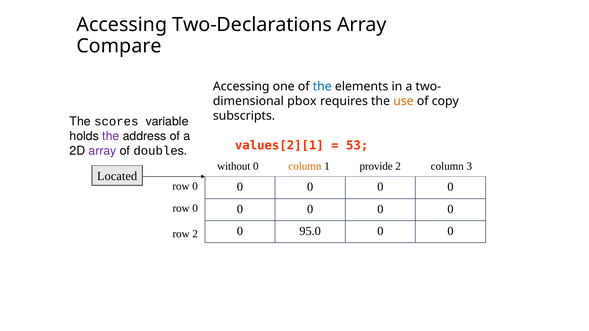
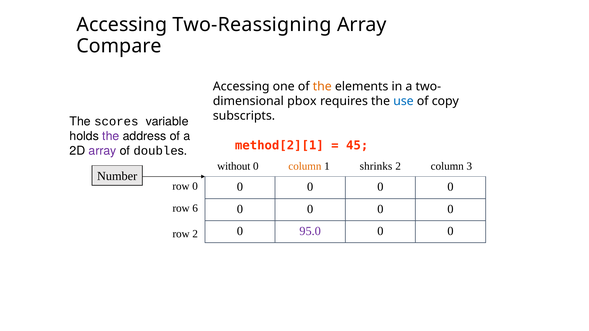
Two-Declarations: Two-Declarations -> Two-Reassigning
the at (322, 87) colour: blue -> orange
use colour: orange -> blue
values[2][1: values[2][1 -> method[2][1
53: 53 -> 45
provide: provide -> shrinks
Located: Located -> Number
0 at (195, 208): 0 -> 6
95.0 colour: black -> purple
